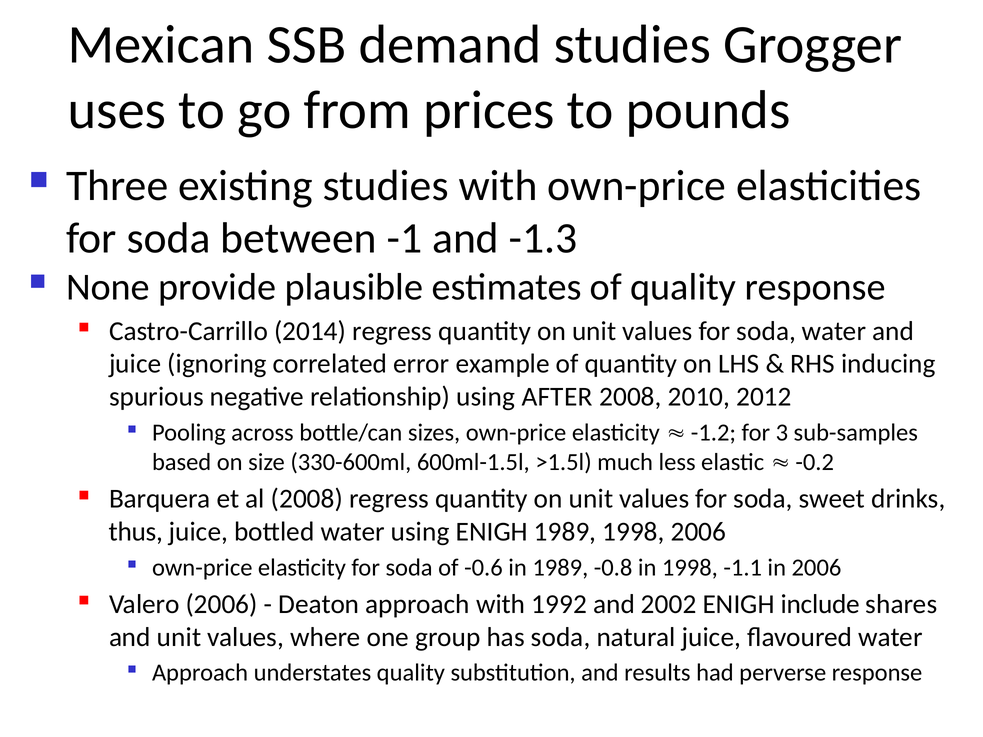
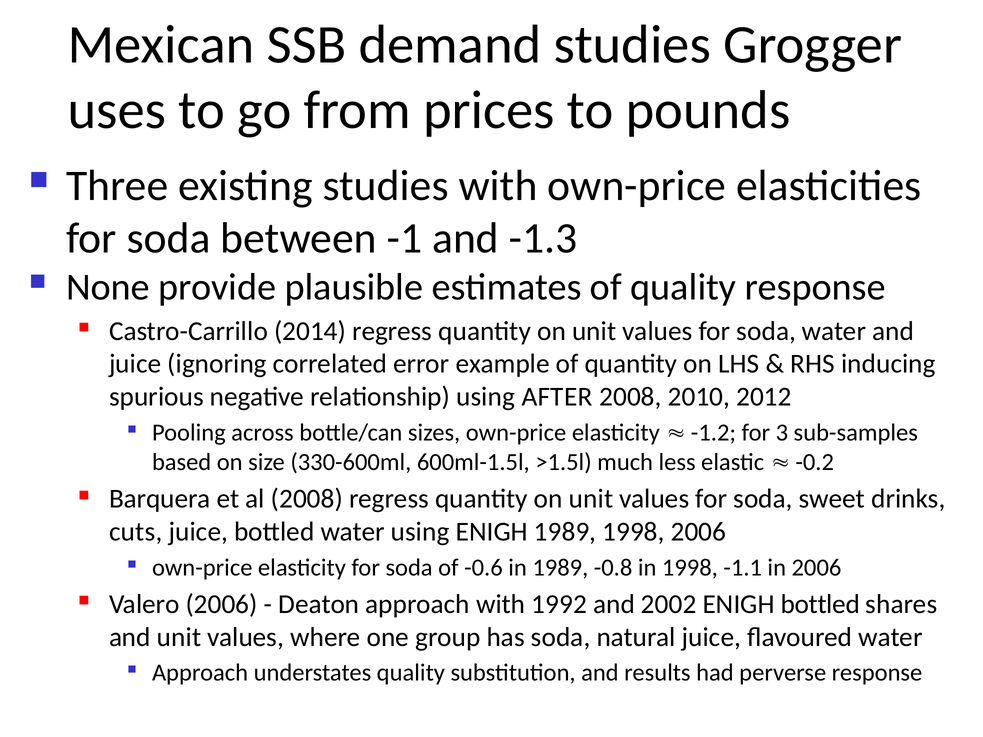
thus: thus -> cuts
ENIGH include: include -> bottled
